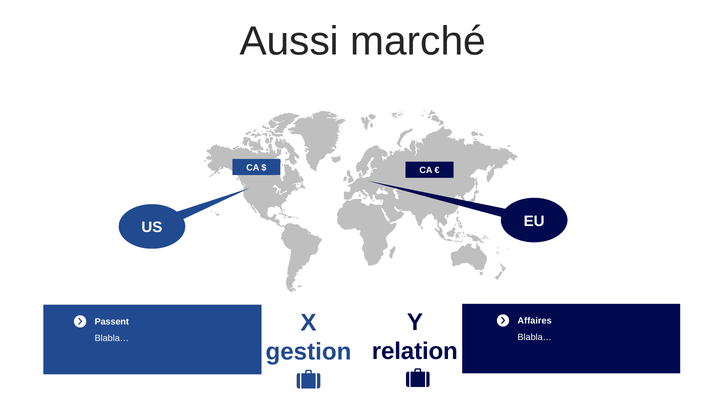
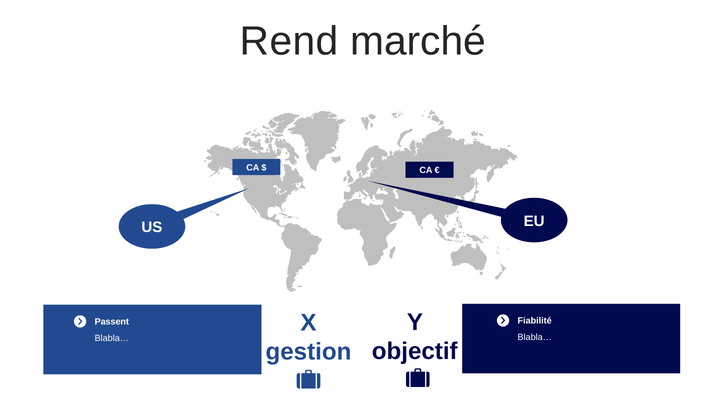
Aussi: Aussi -> Rend
Affaires: Affaires -> Fiabilité
relation: relation -> objectif
